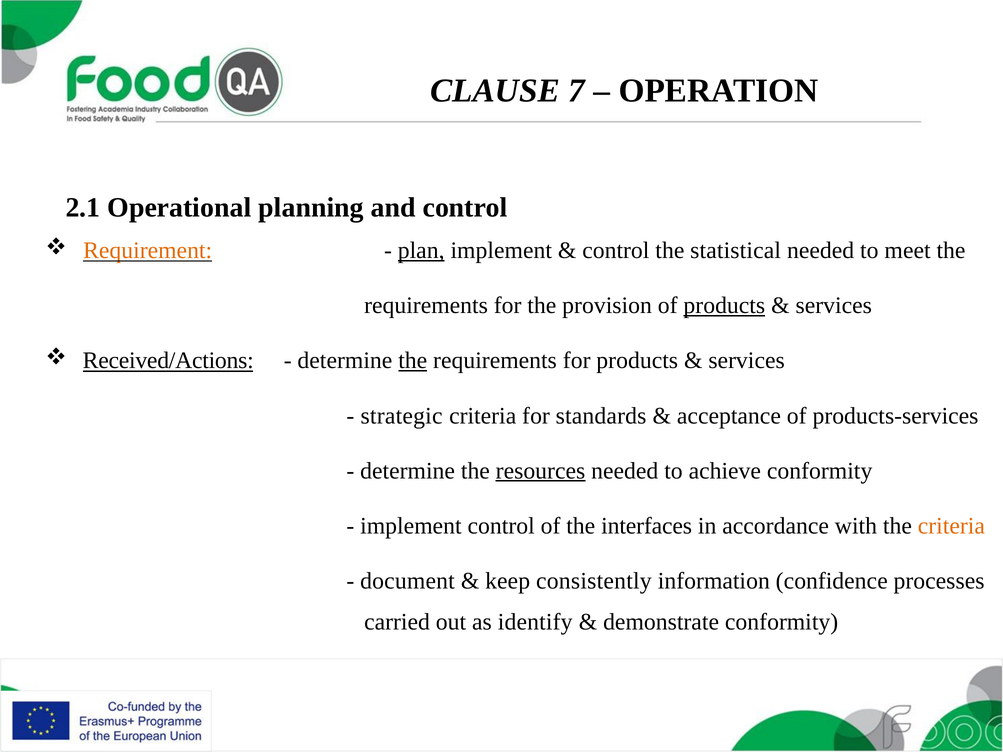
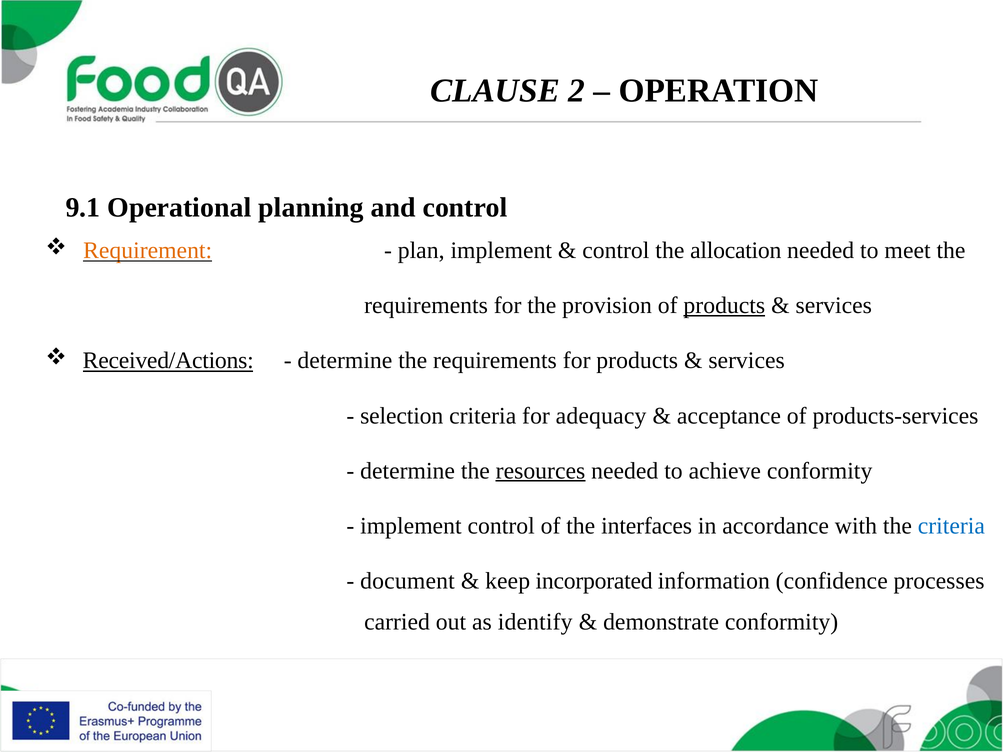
7: 7 -> 2
2.1: 2.1 -> 9.1
plan underline: present -> none
statistical: statistical -> allocation
the at (413, 361) underline: present -> none
strategic: strategic -> selection
standards: standards -> adequacy
criteria at (951, 526) colour: orange -> blue
consistently: consistently -> incorporated
